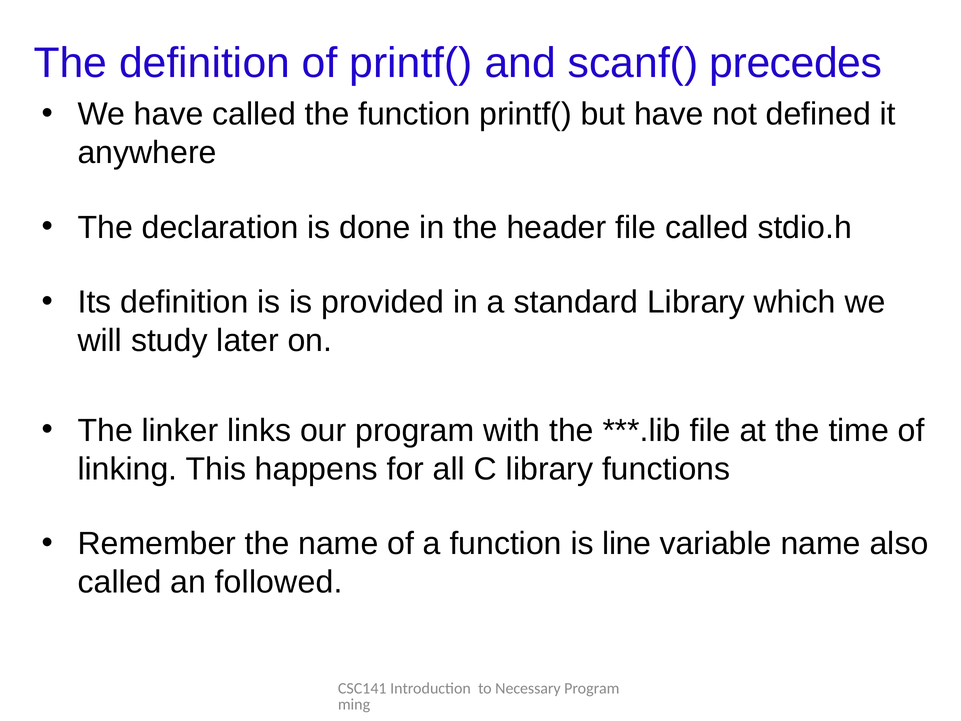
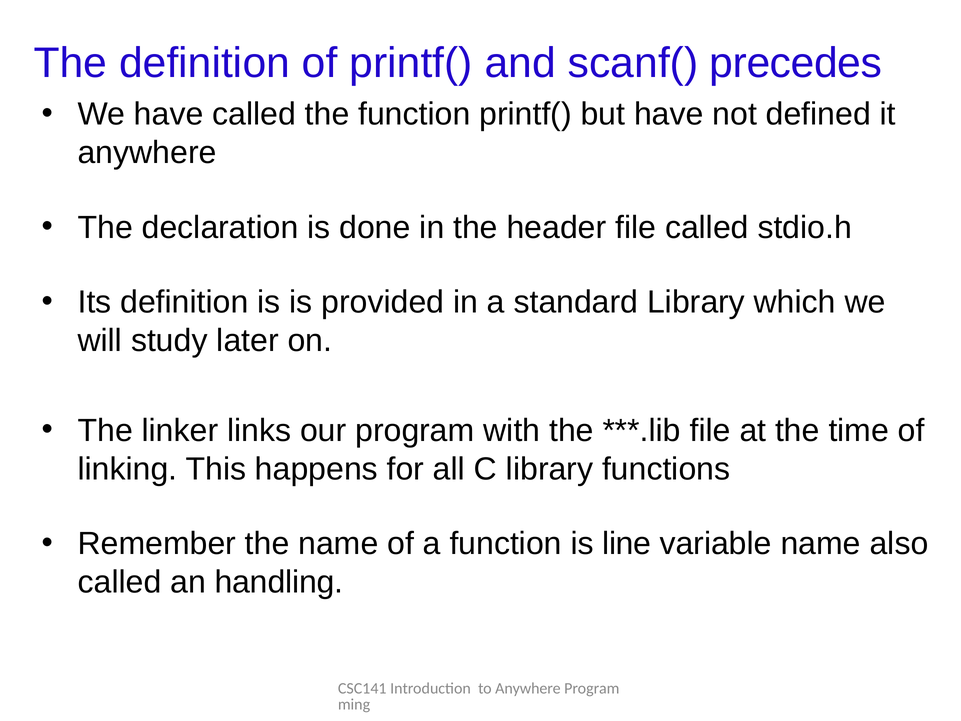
followed: followed -> handling
to Necessary: Necessary -> Anywhere
